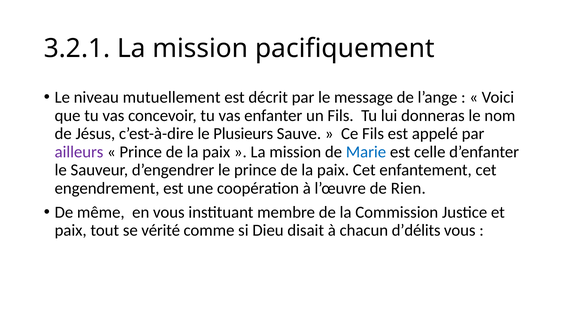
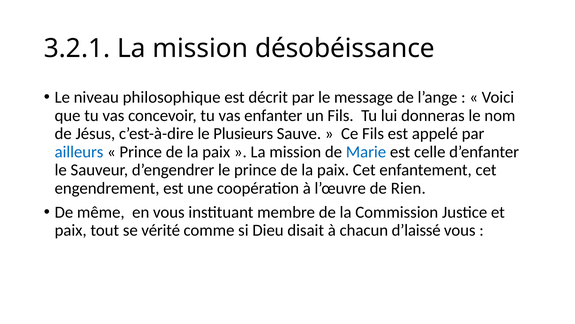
pacifiquement: pacifiquement -> désobéissance
mutuellement: mutuellement -> philosophique
ailleurs colour: purple -> blue
d’délits: d’délits -> d’laissé
